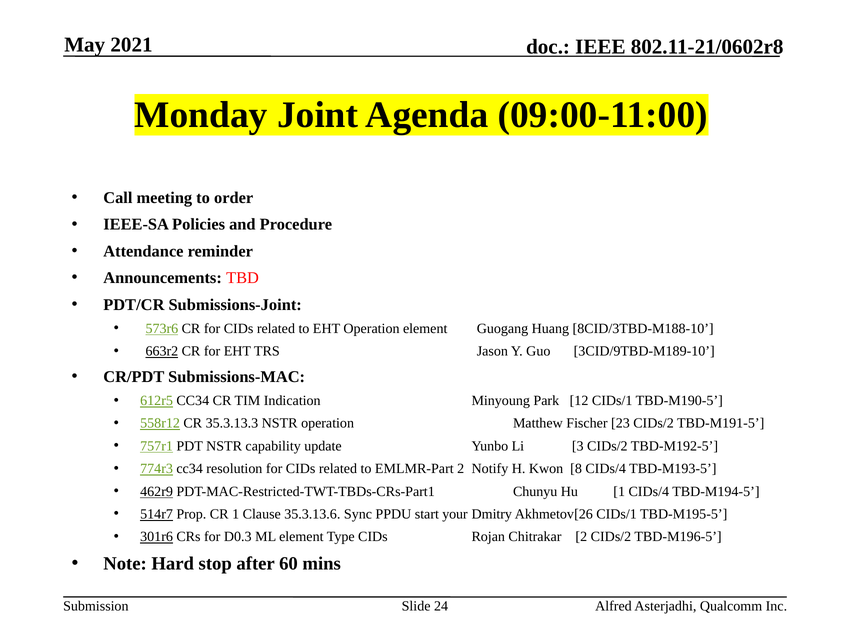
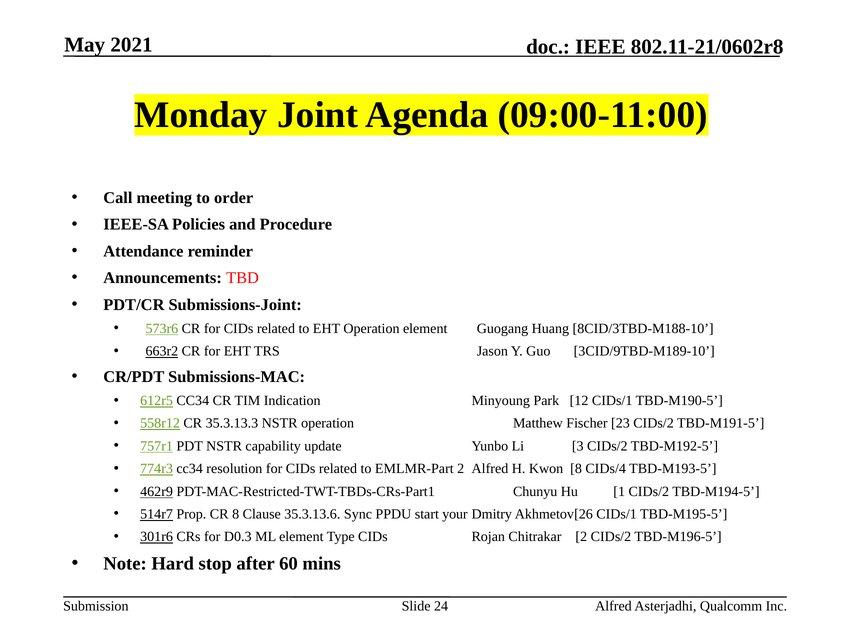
2 Notify: Notify -> Alfred
1 CIDs/4: CIDs/4 -> CIDs/2
CR 1: 1 -> 8
